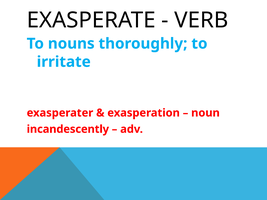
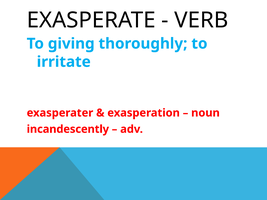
nouns: nouns -> giving
